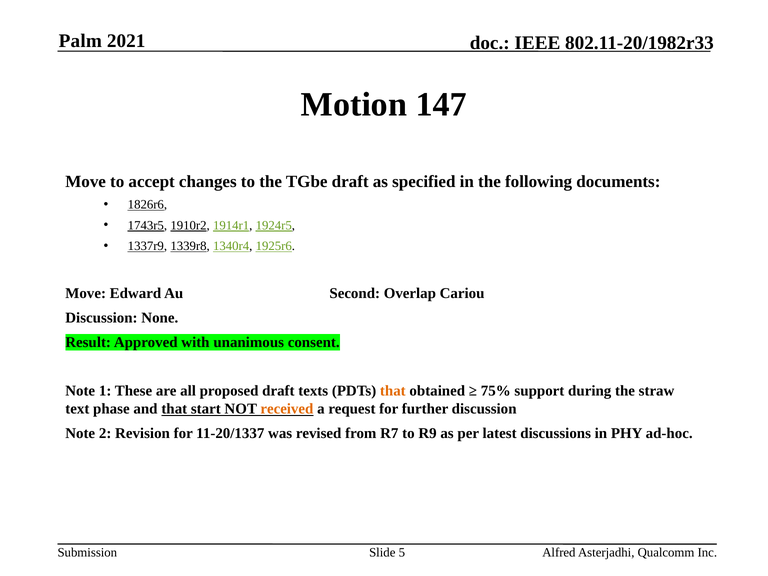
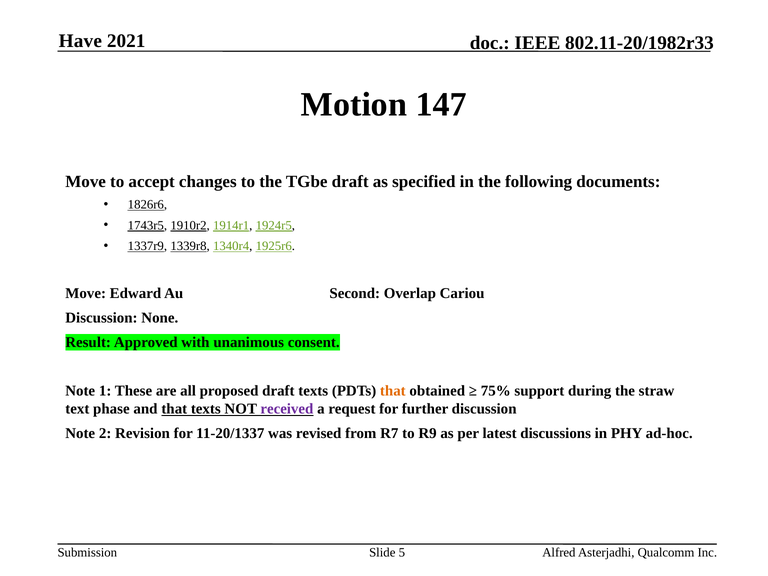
Palm: Palm -> Have
that start: start -> texts
received colour: orange -> purple
